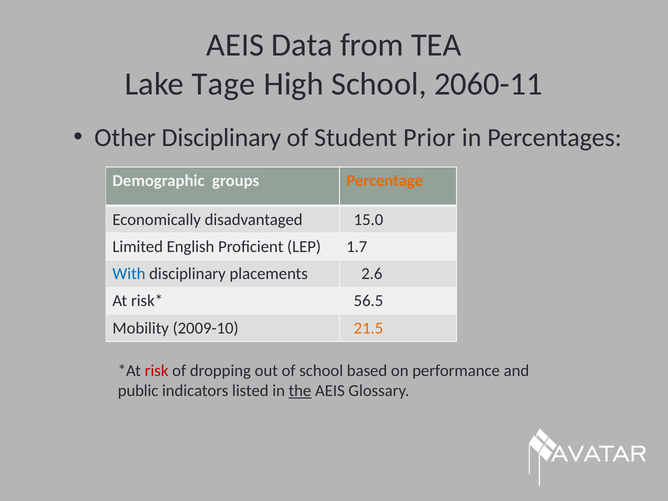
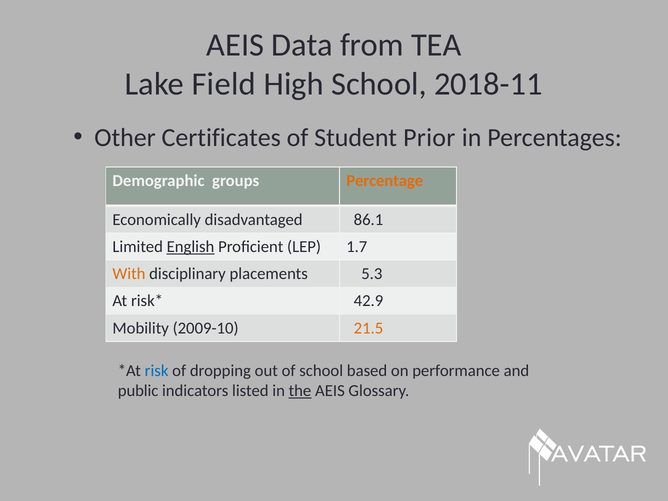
Tage: Tage -> Field
2060-11: 2060-11 -> 2018-11
Other Disciplinary: Disciplinary -> Certificates
15.0: 15.0 -> 86.1
English underline: none -> present
With colour: blue -> orange
2.6: 2.6 -> 5.3
56.5: 56.5 -> 42.9
risk colour: red -> blue
